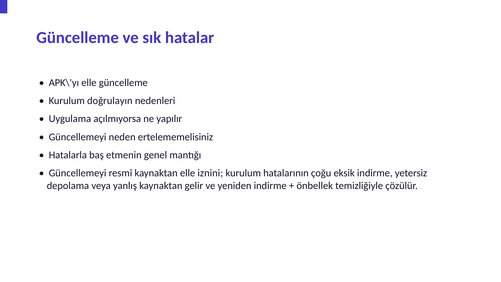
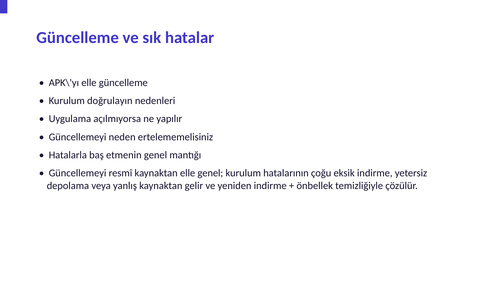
elle iznini: iznini -> genel
